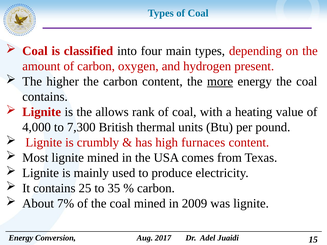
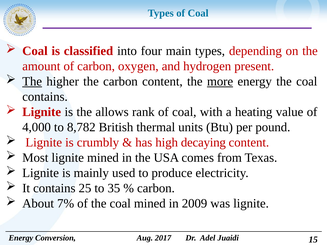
The at (32, 82) underline: none -> present
7,300: 7,300 -> 8,782
furnaces: furnaces -> decaying
